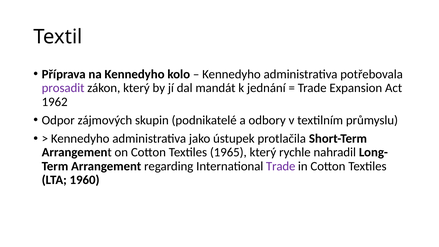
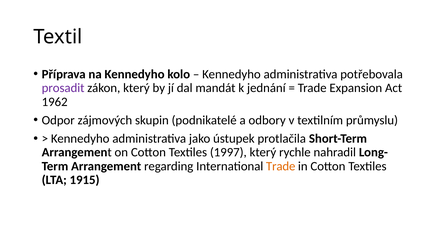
1965: 1965 -> 1997
Trade at (281, 166) colour: purple -> orange
1960: 1960 -> 1915
